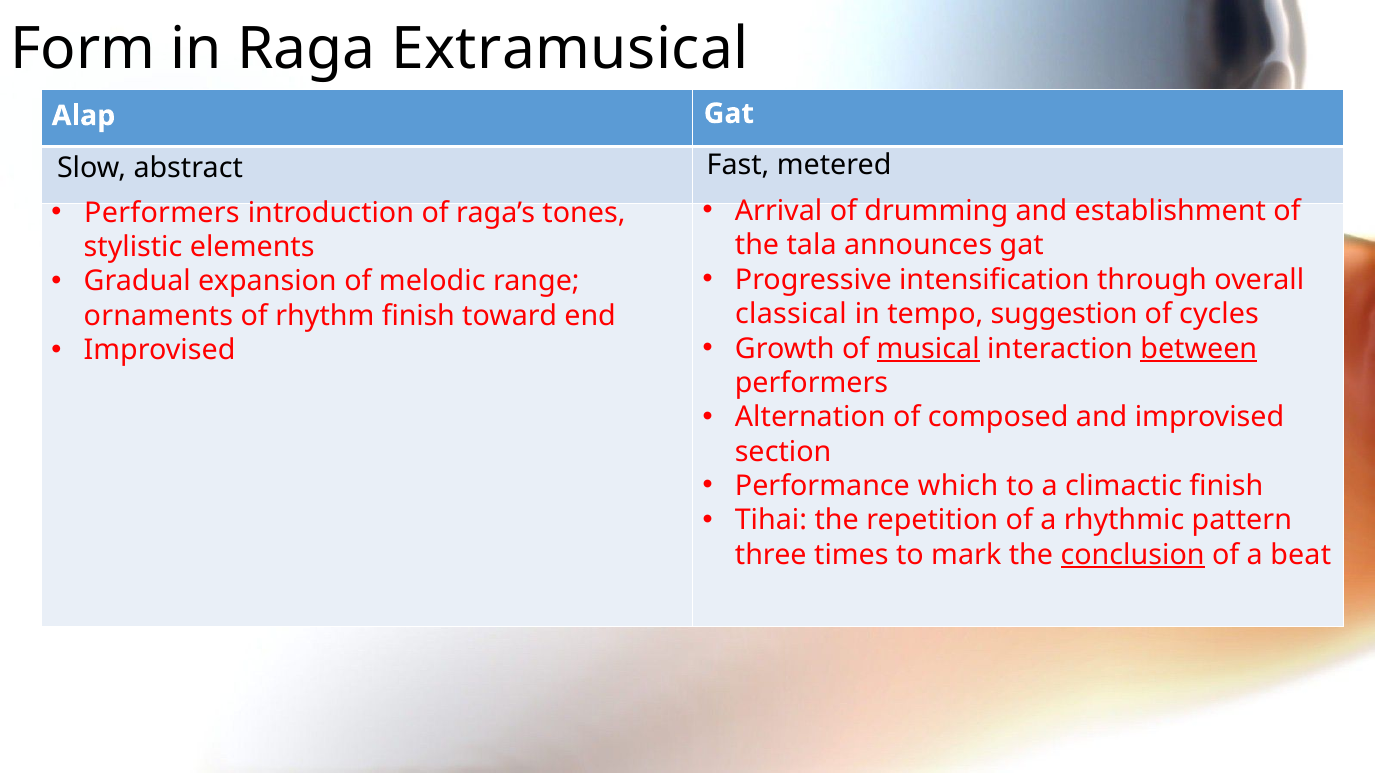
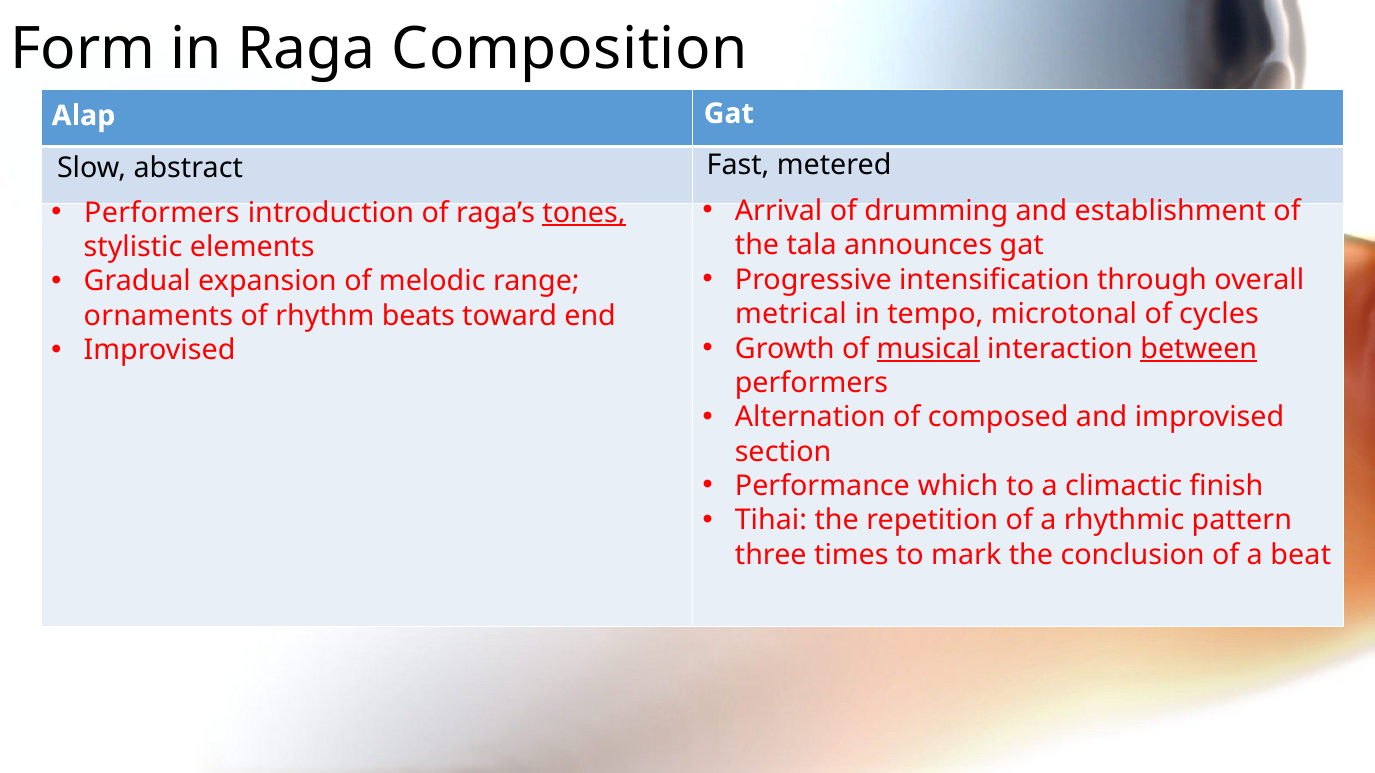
Extramusical: Extramusical -> Composition
tones underline: none -> present
classical: classical -> metrical
suggestion: suggestion -> microtonal
rhythm finish: finish -> beats
conclusion underline: present -> none
